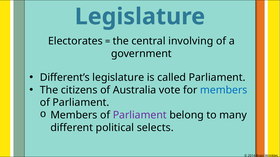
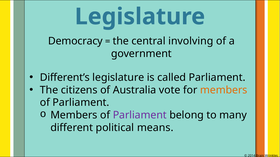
Electorates: Electorates -> Democracy
members at (224, 90) colour: blue -> orange
selects: selects -> means
